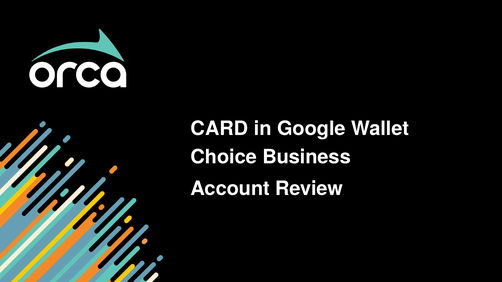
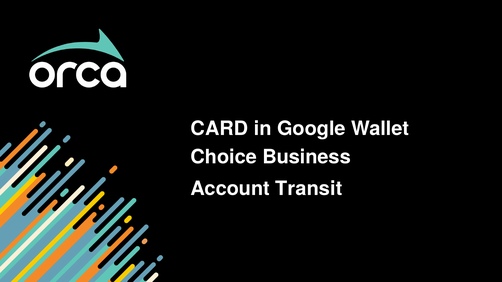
Review: Review -> Transit
